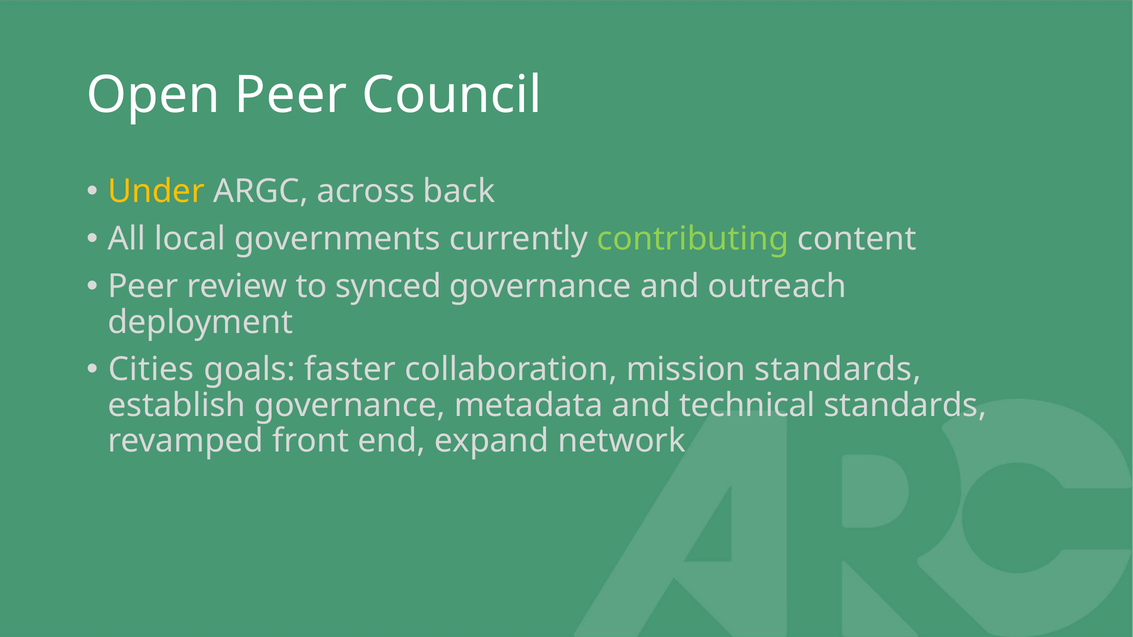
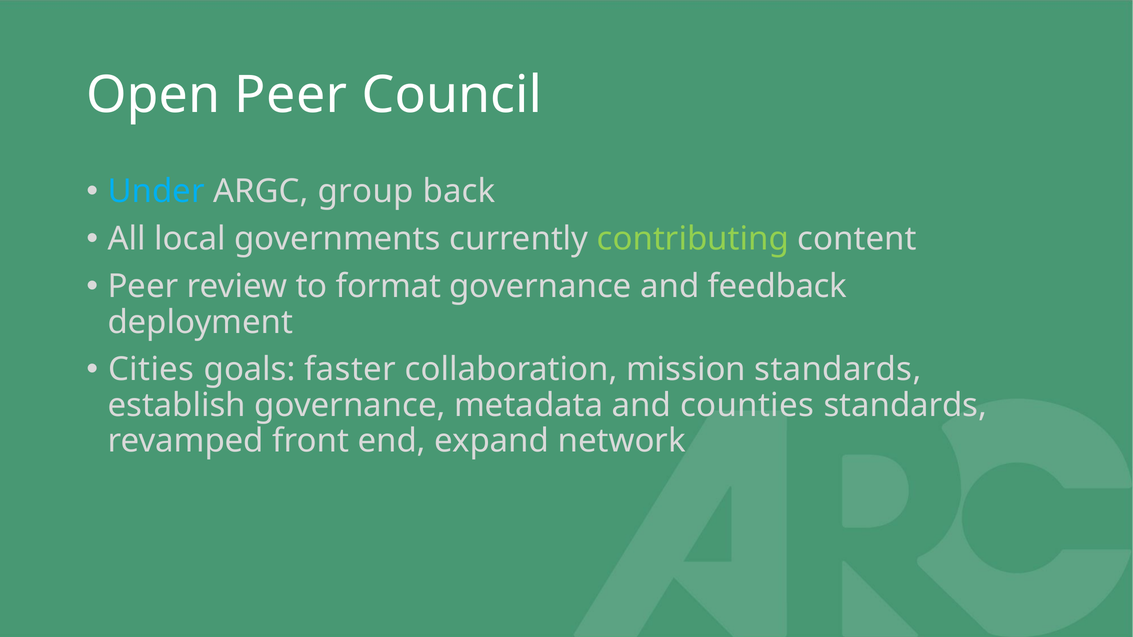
Under colour: yellow -> light blue
across: across -> group
synced: synced -> format
outreach: outreach -> feedback
technical: technical -> counties
